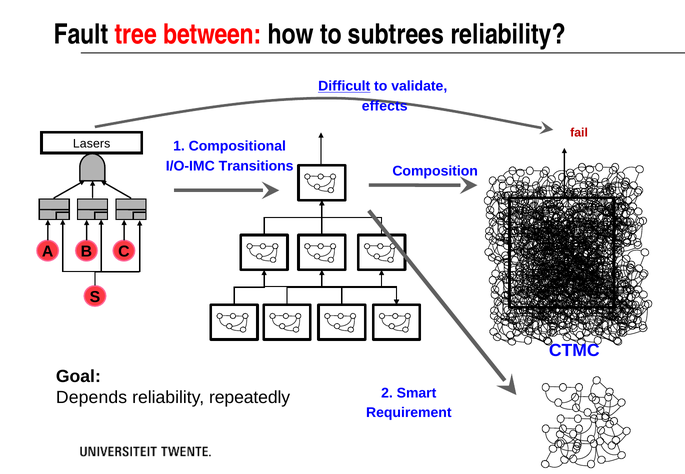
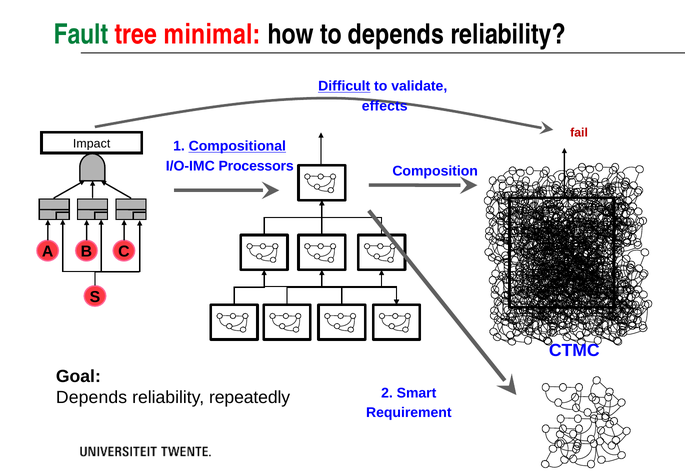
Fault colour: black -> green
between: between -> minimal
to subtrees: subtrees -> depends
Lasers: Lasers -> Impact
Compositional underline: none -> present
Transitions: Transitions -> Processors
